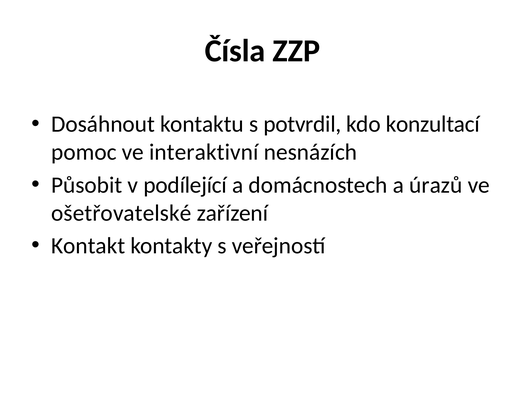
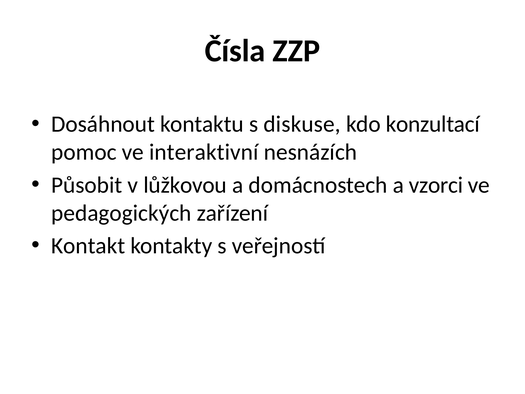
potvrdil: potvrdil -> diskuse
podílející: podílející -> lůžkovou
úrazů: úrazů -> vzorci
ošetřovatelské: ošetřovatelské -> pedagogických
